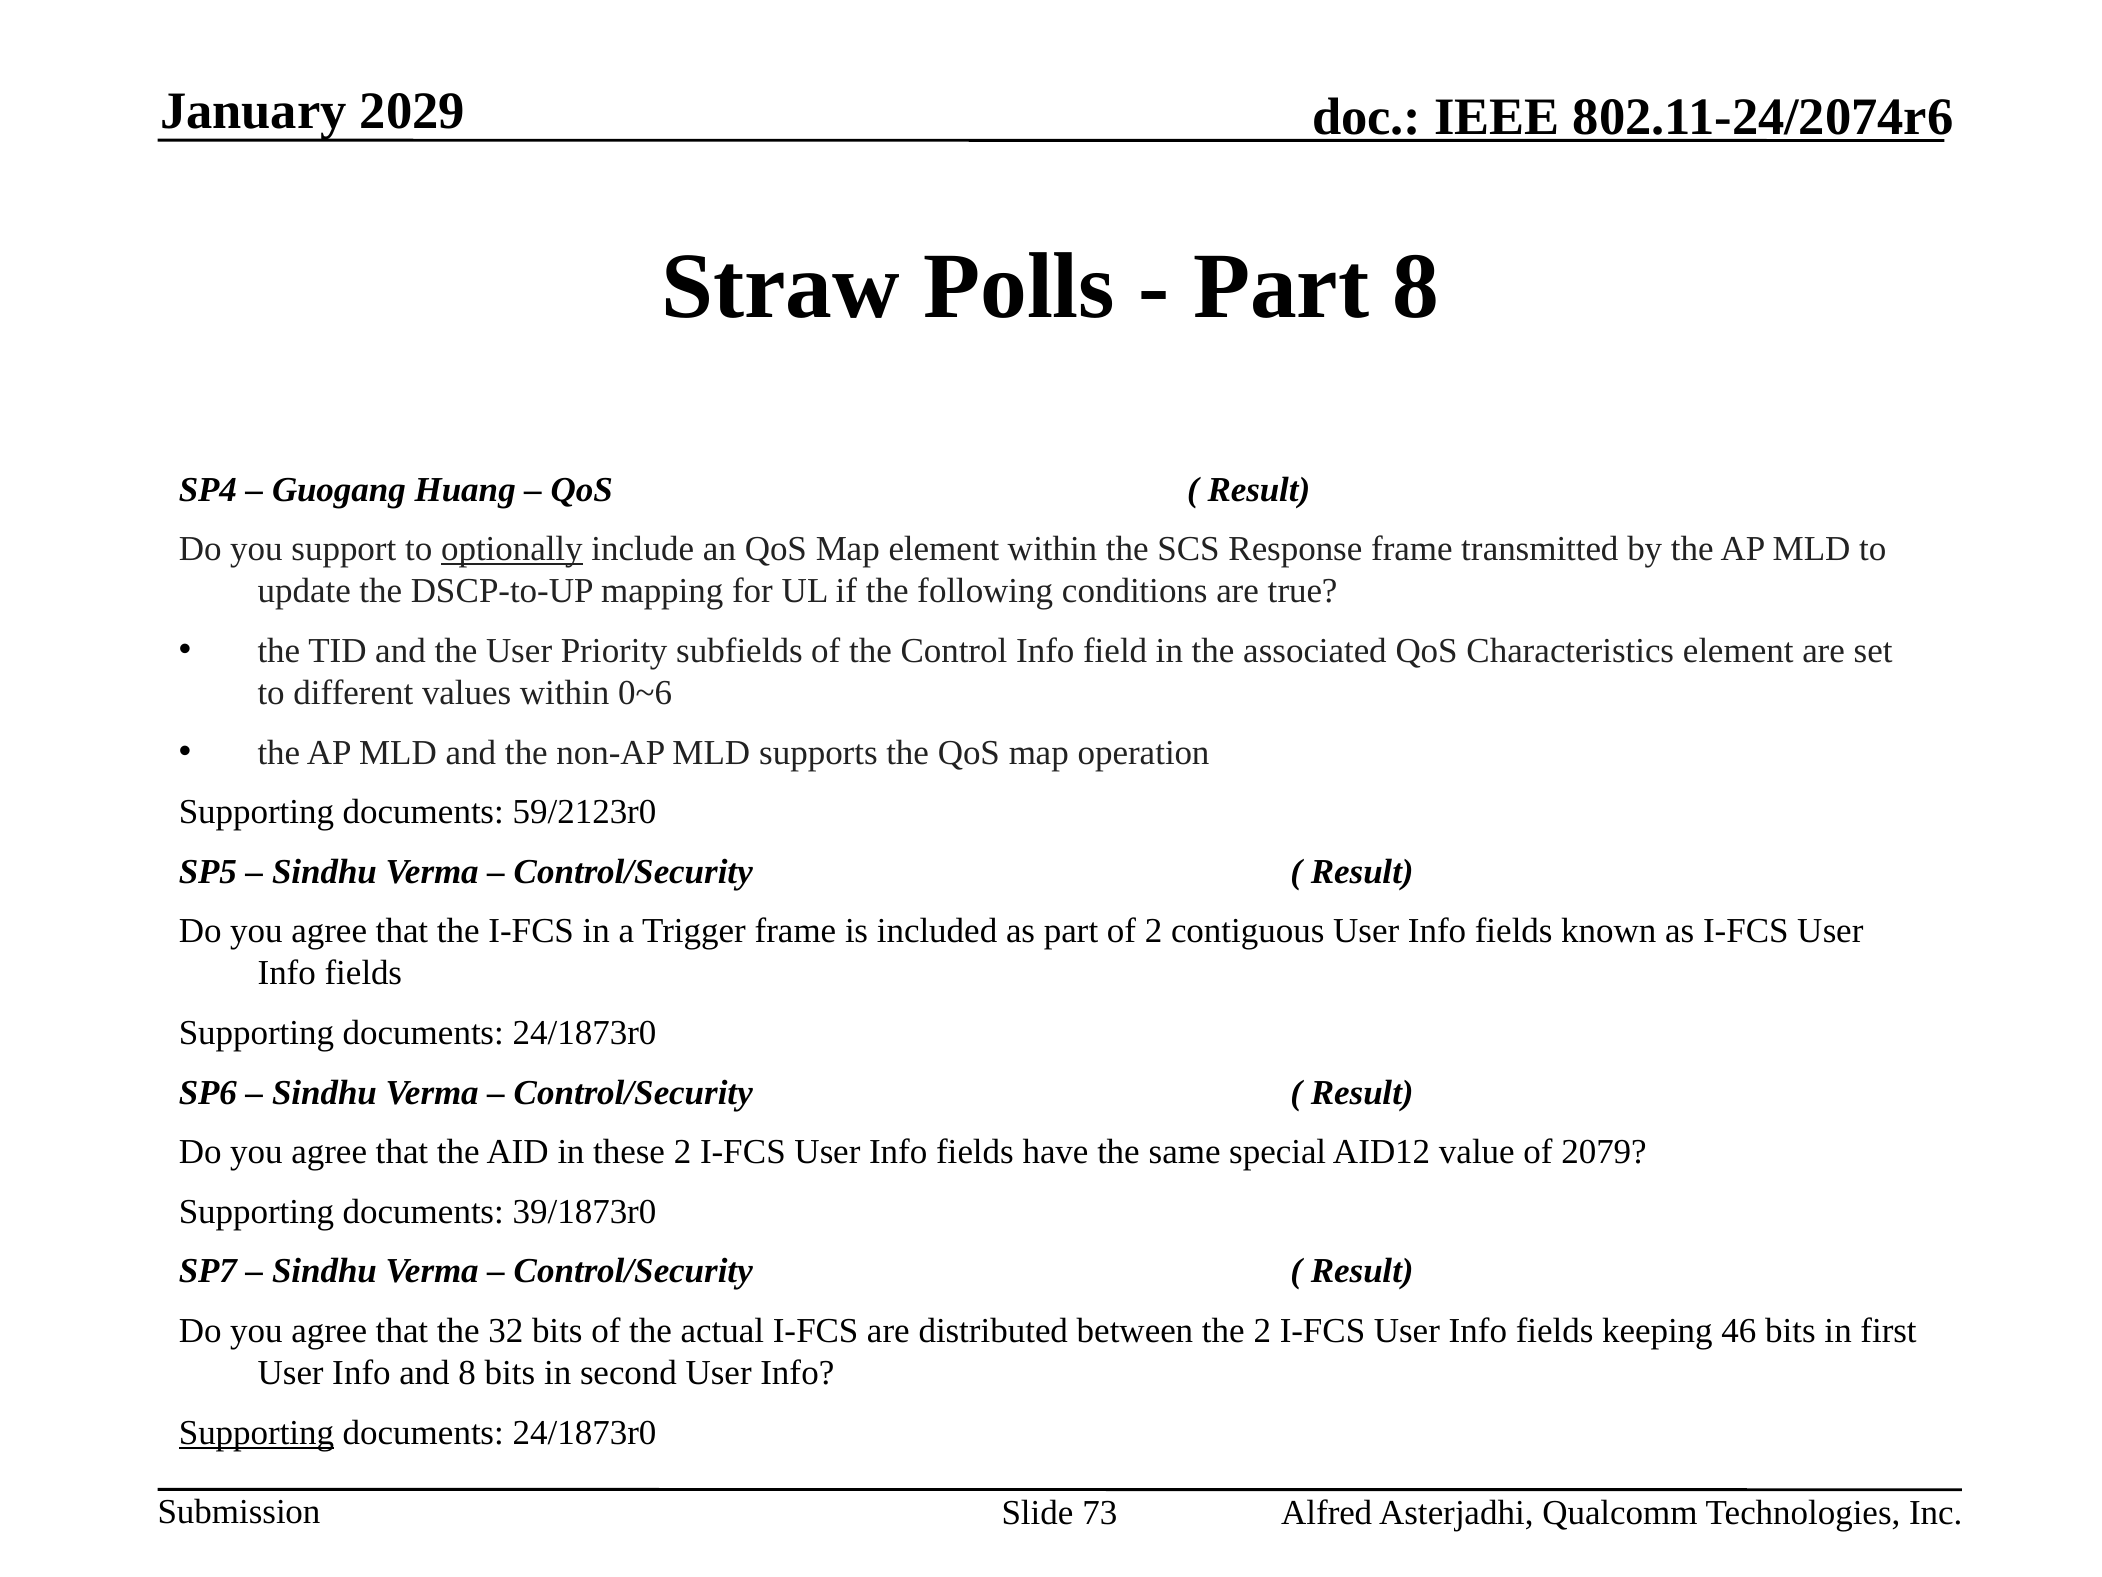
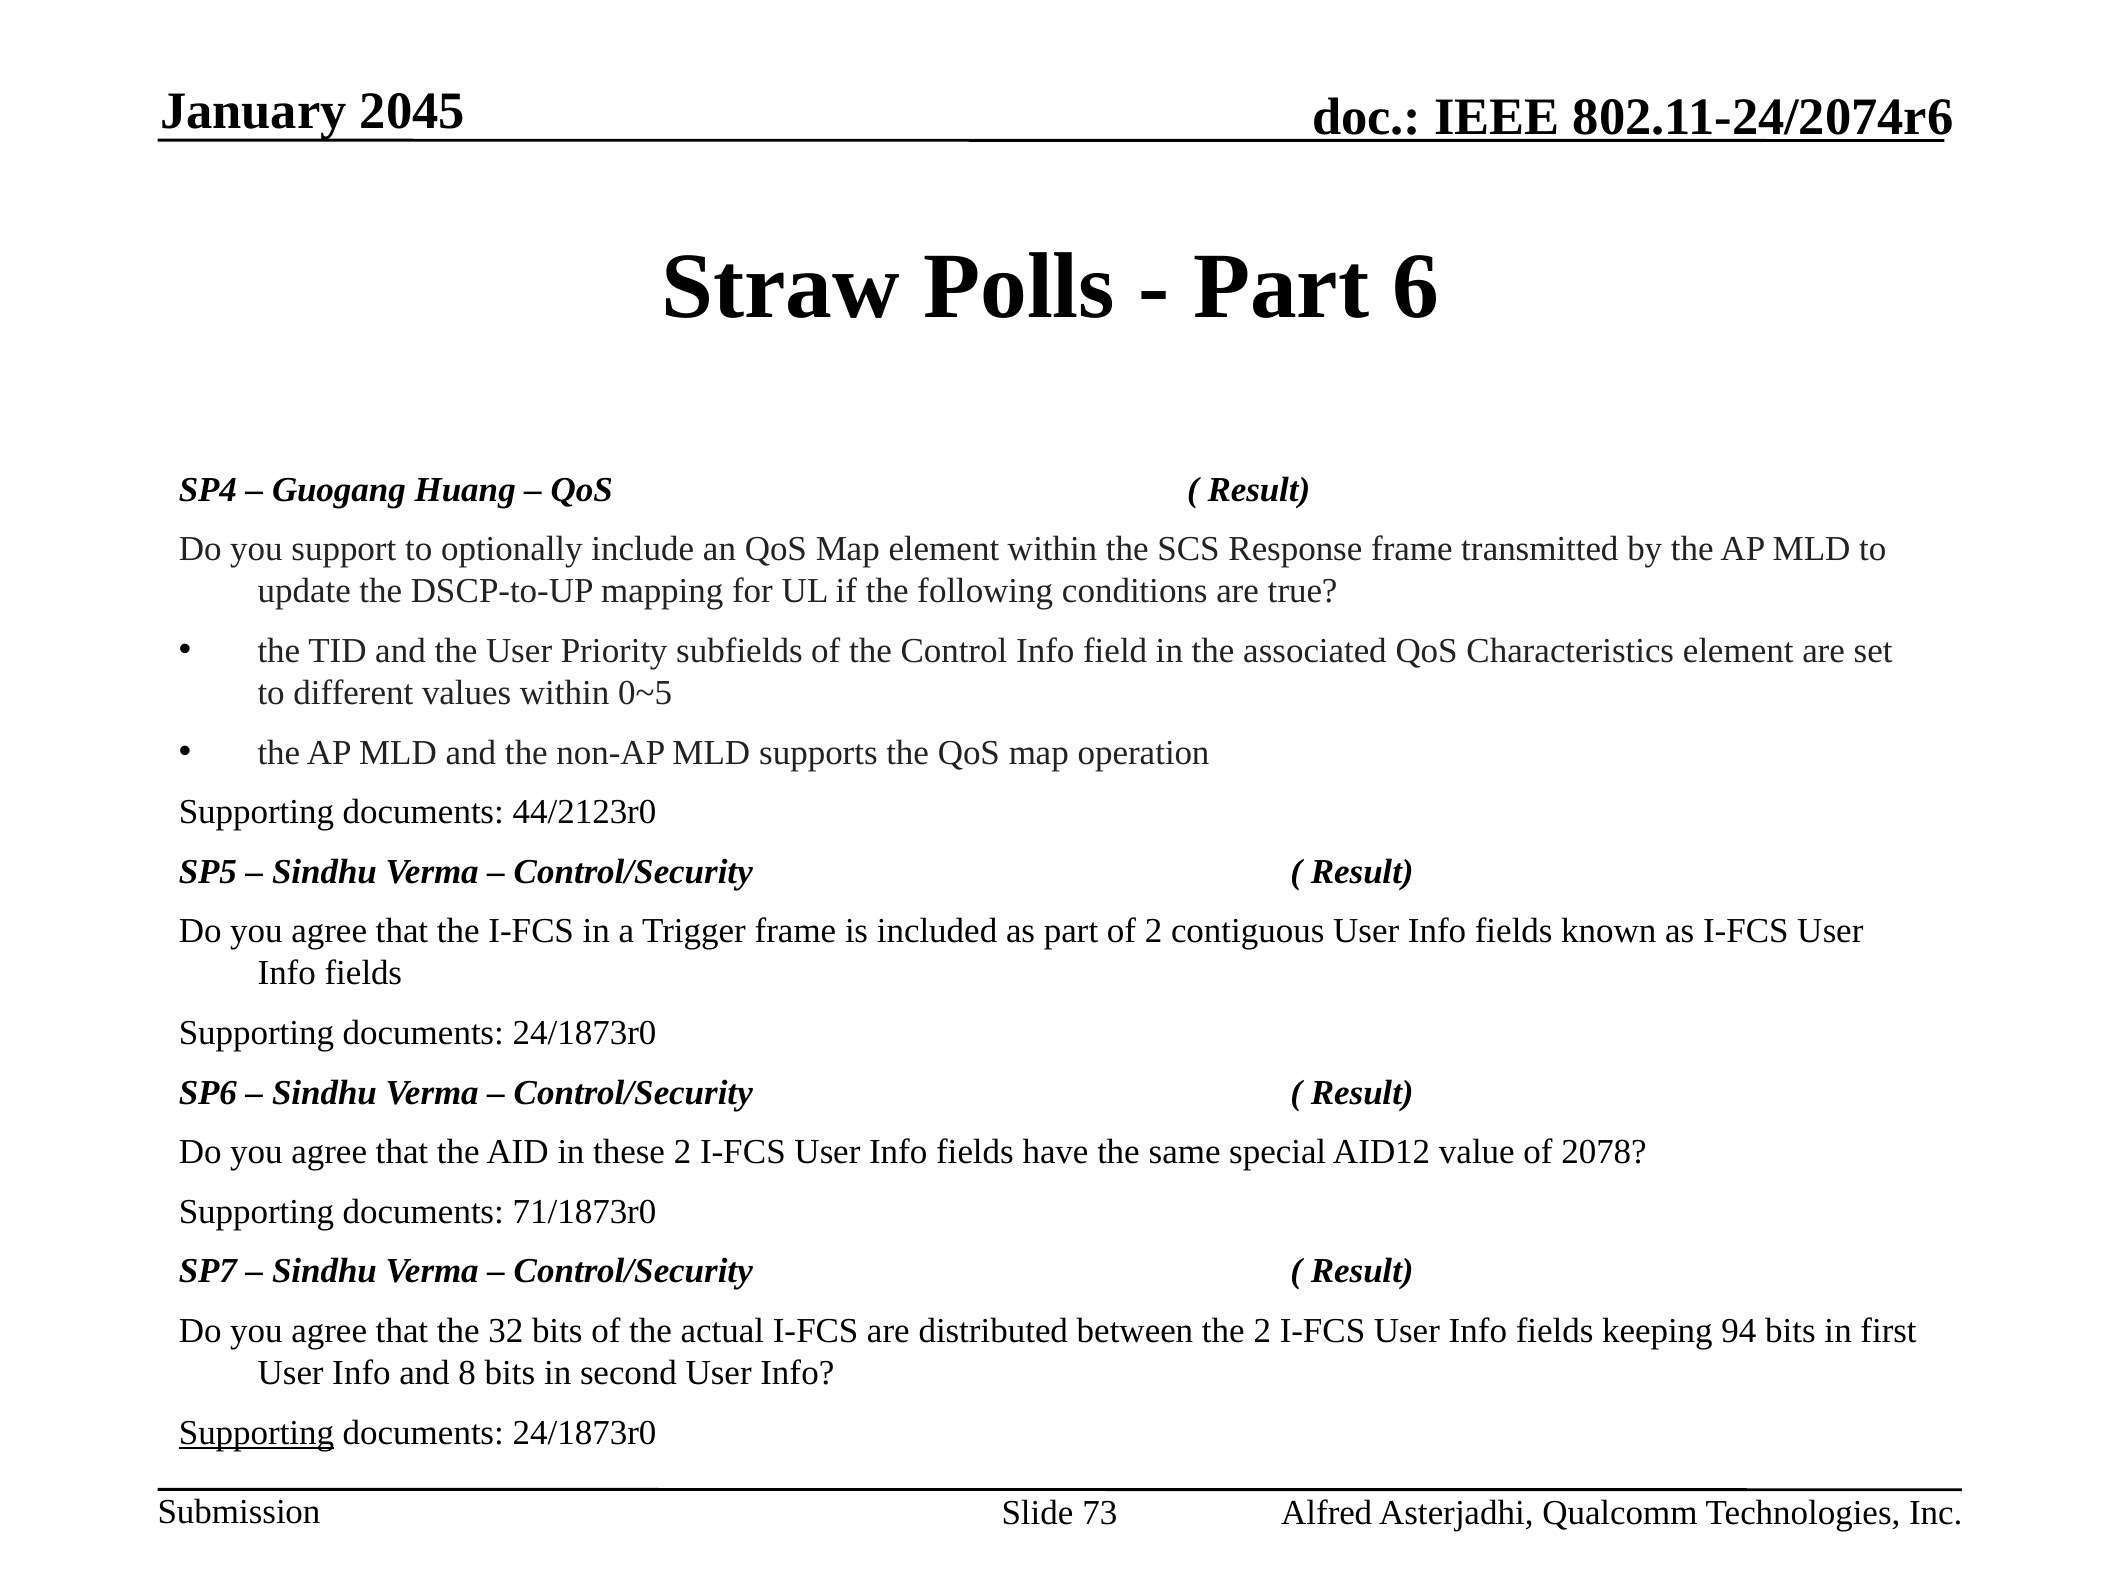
2029: 2029 -> 2045
Part 8: 8 -> 6
optionally underline: present -> none
0~6: 0~6 -> 0~5
59/2123r0: 59/2123r0 -> 44/2123r0
2079: 2079 -> 2078
39/1873r0: 39/1873r0 -> 71/1873r0
46: 46 -> 94
